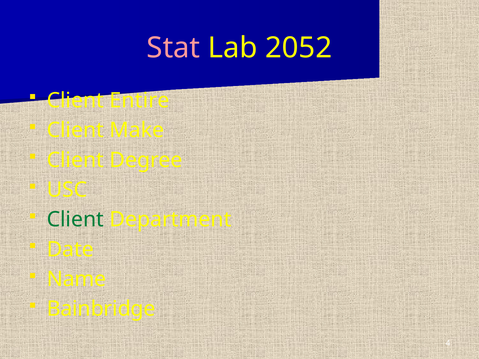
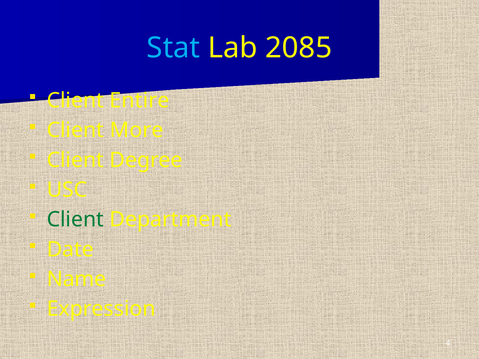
Stat colour: pink -> light blue
2052: 2052 -> 2085
Make: Make -> More
Bainbridge: Bainbridge -> Expression
